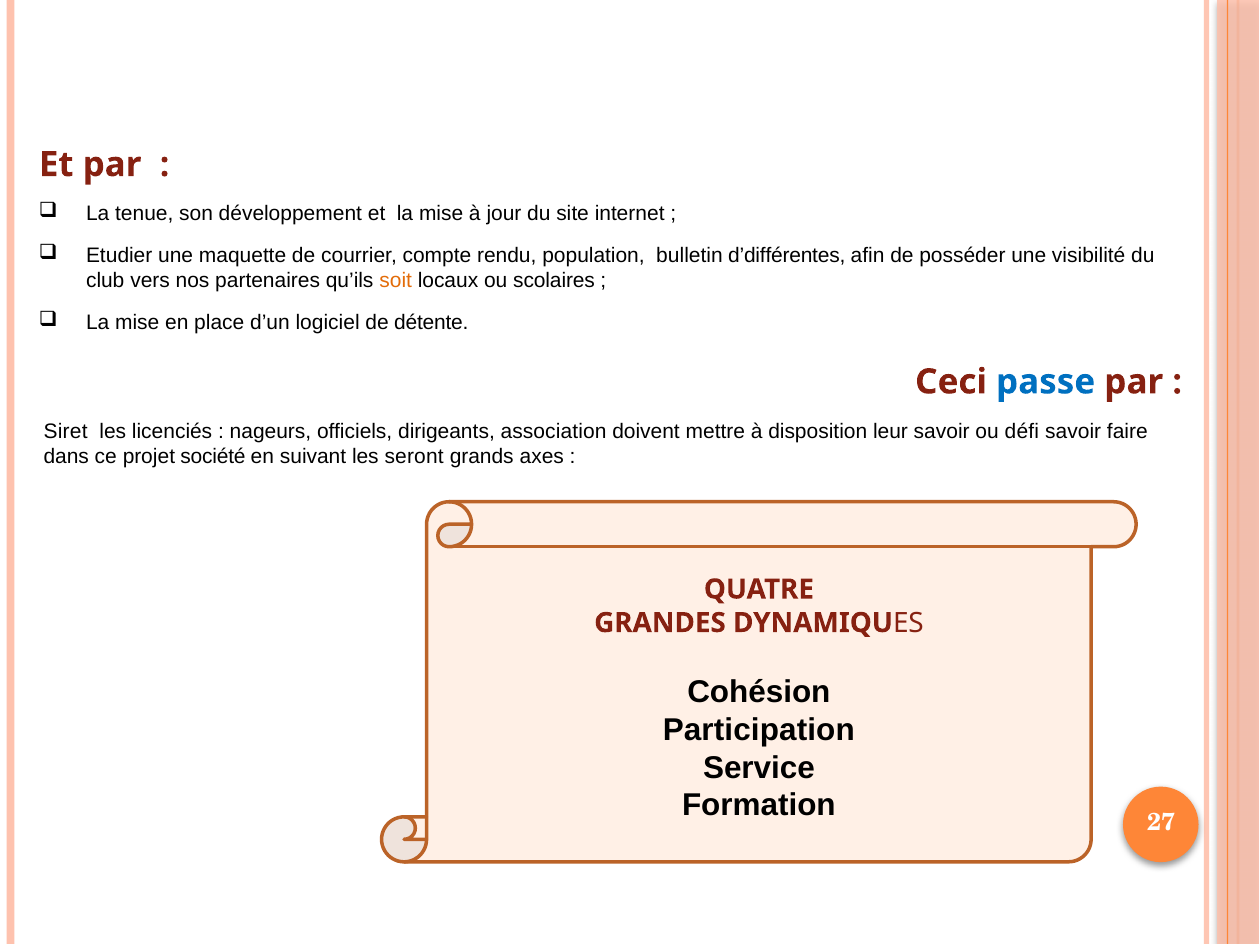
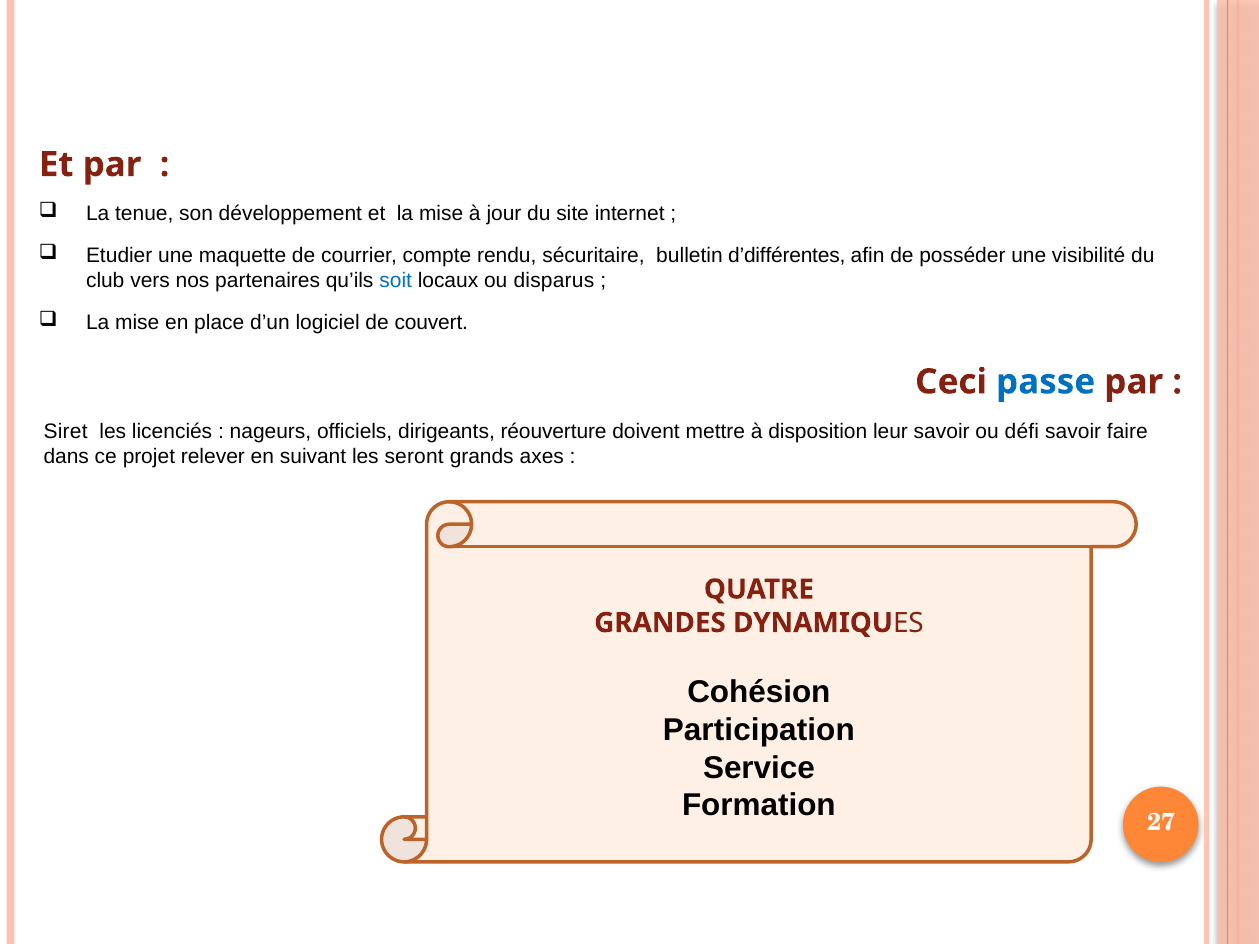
population: population -> sécuritaire
soit colour: orange -> blue
scolaires: scolaires -> disparus
détente: détente -> couvert
association: association -> réouverture
société: société -> relever
